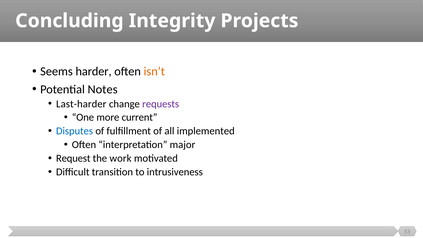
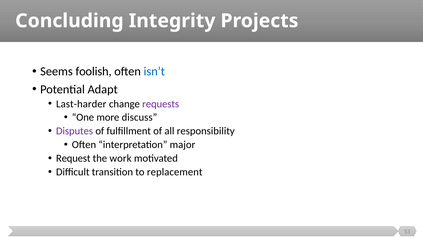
harder: harder -> foolish
isn’t colour: orange -> blue
Notes: Notes -> Adapt
current: current -> discuss
Disputes colour: blue -> purple
implemented: implemented -> responsibility
intrusiveness: intrusiveness -> replacement
